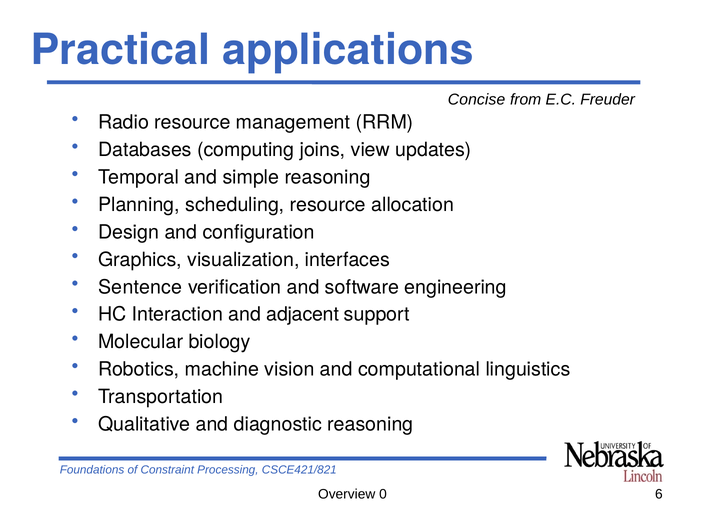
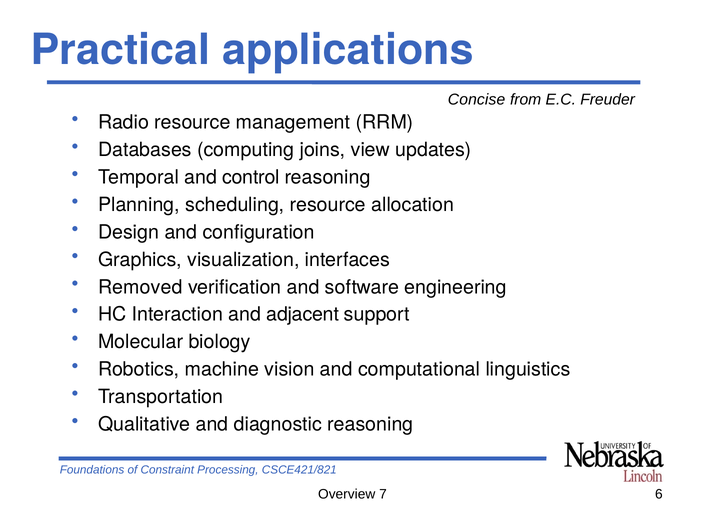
simple: simple -> control
Sentence: Sentence -> Removed
0: 0 -> 7
